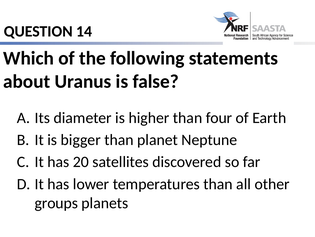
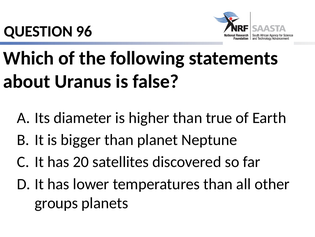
14: 14 -> 96
four: four -> true
